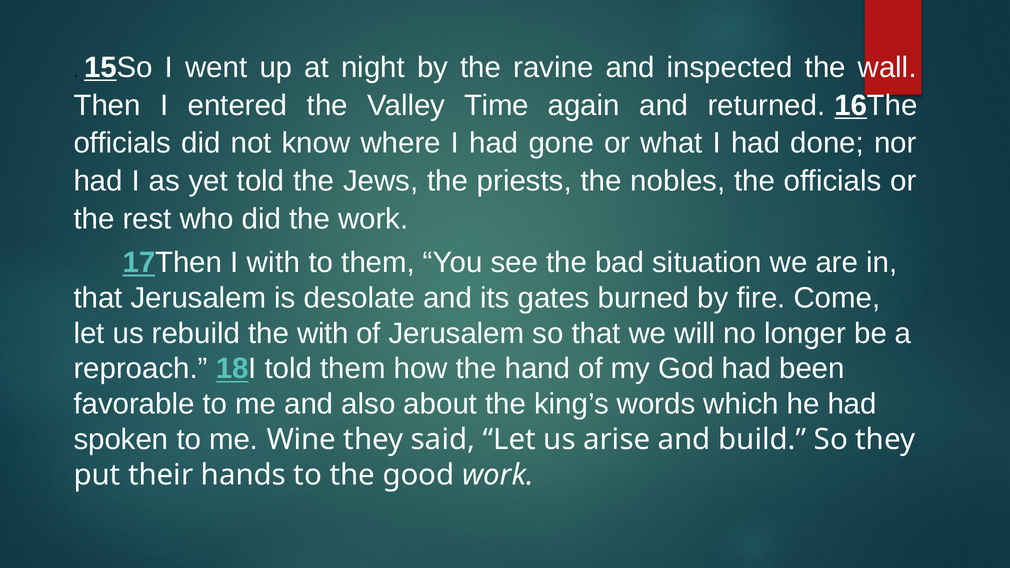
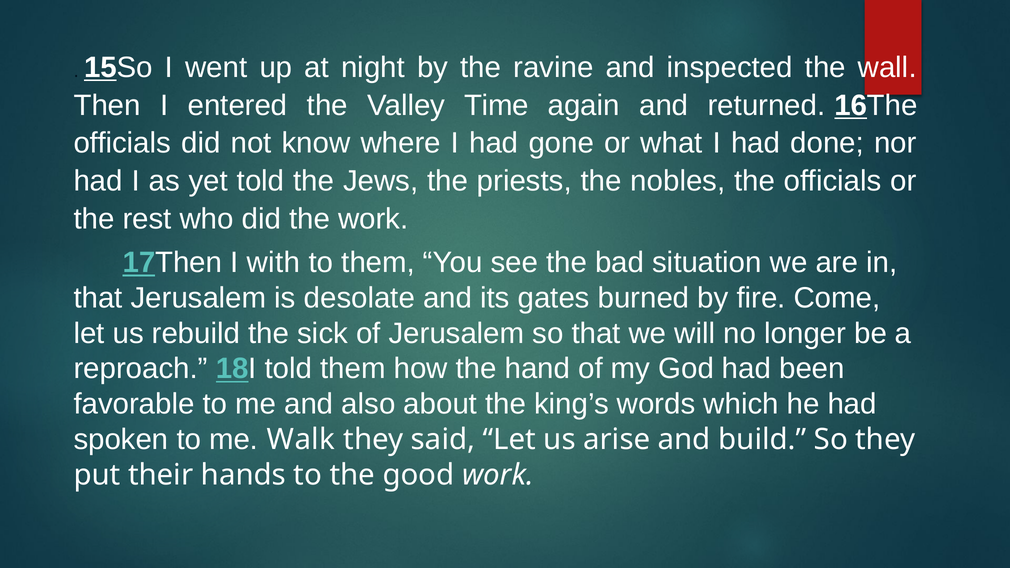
the with: with -> sick
Wine: Wine -> Walk
